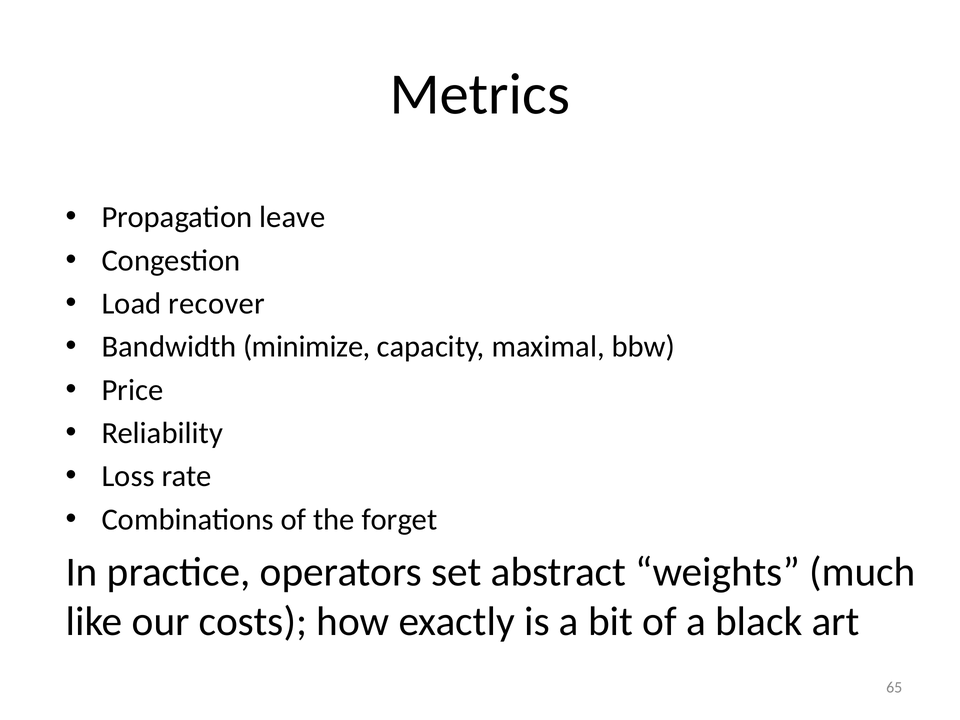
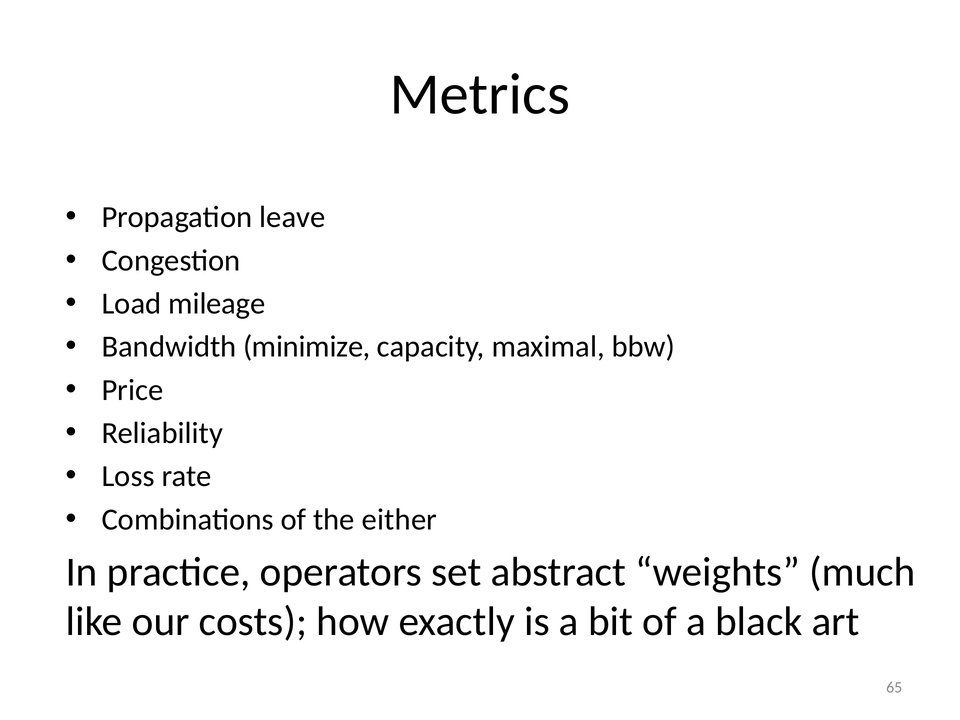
recover: recover -> mileage
forget: forget -> either
